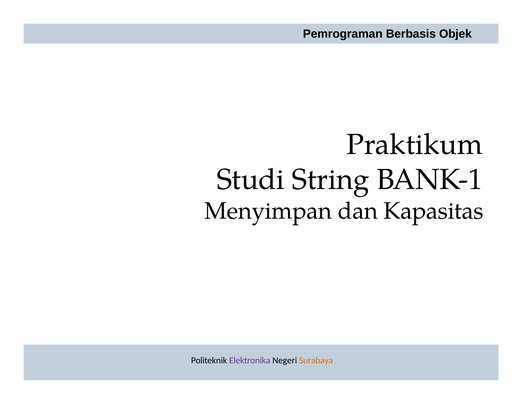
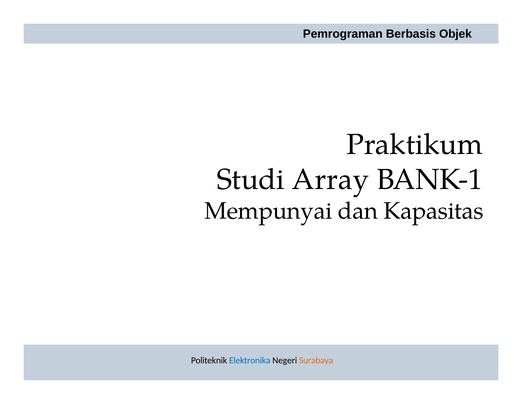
String: String -> Array
Menyimpan: Menyimpan -> Mempunyai
Elektronika colour: purple -> blue
